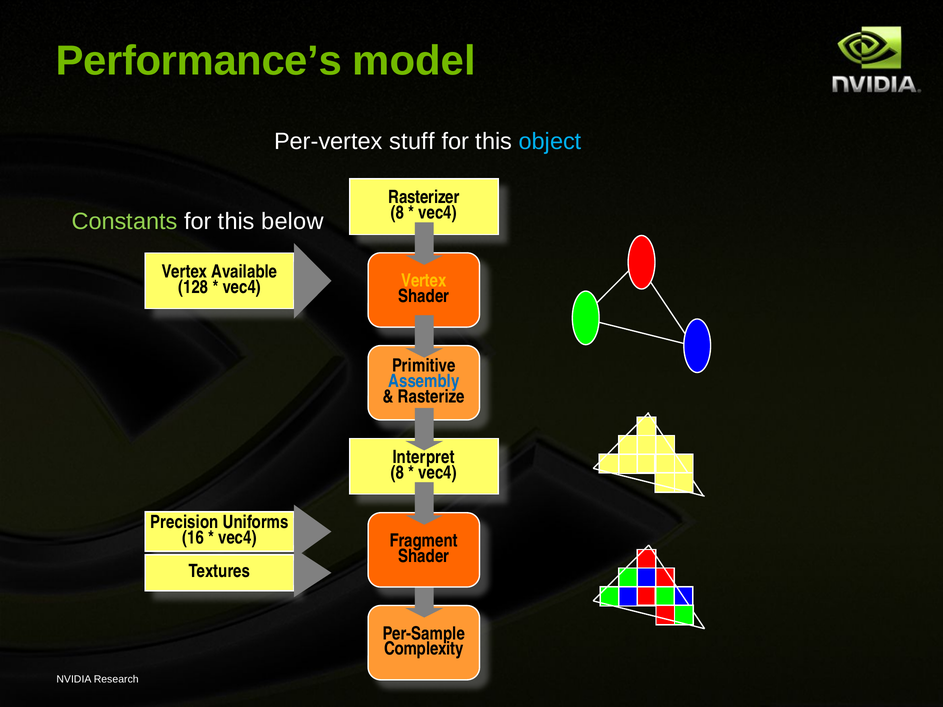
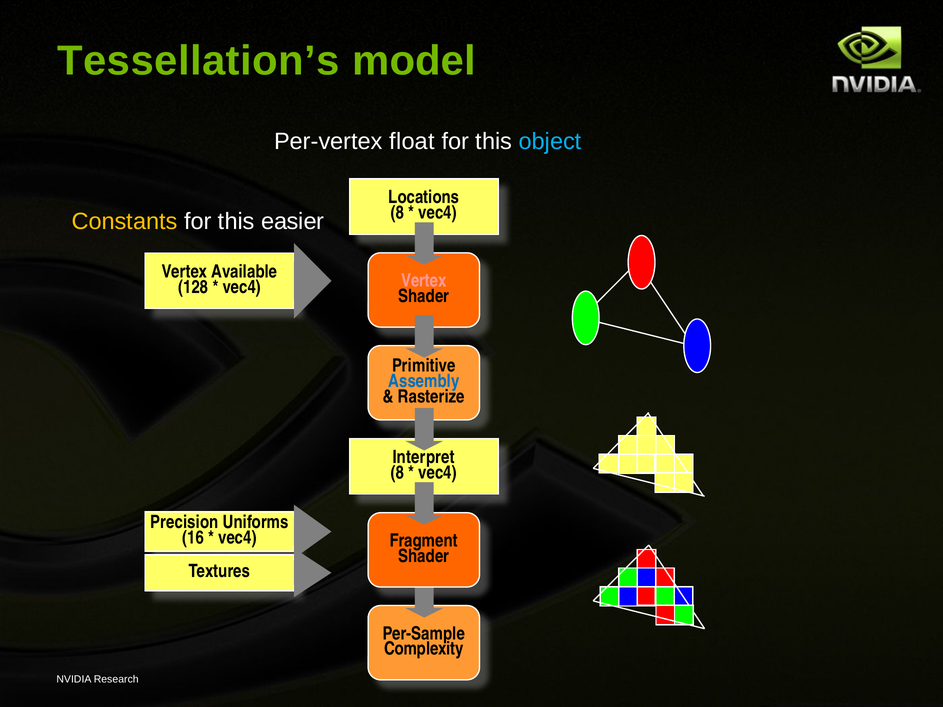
Performance’s: Performance’s -> Tessellation’s
stuff: stuff -> float
Rasterizer: Rasterizer -> Locations
Constants colour: light green -> yellow
below: below -> easier
Vertex at (424, 281) colour: yellow -> pink
